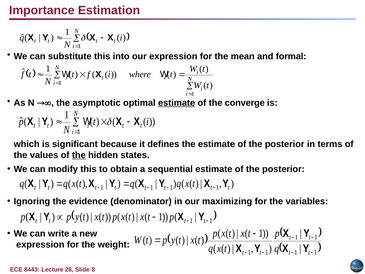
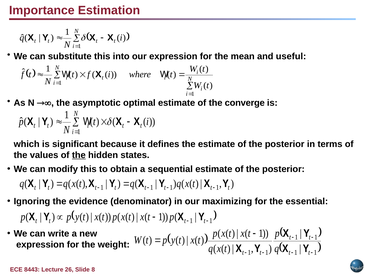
formal: formal -> useful
estimate at (177, 103) underline: present -> none
variables: variables -> essential
